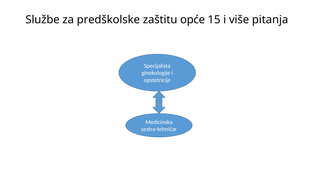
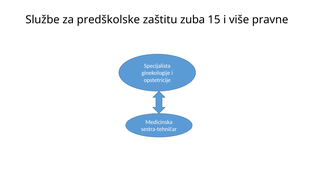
opće: opće -> zuba
pitanja: pitanja -> pravne
